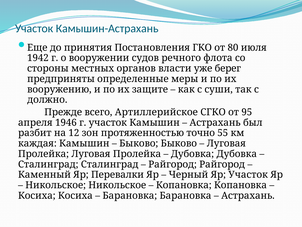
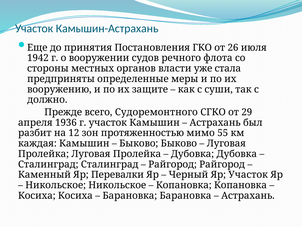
80: 80 -> 26
берег: берег -> стала
Артиллерийское: Артиллерийское -> Судоремонтного
95: 95 -> 29
1946: 1946 -> 1936
точно: точно -> мимо
